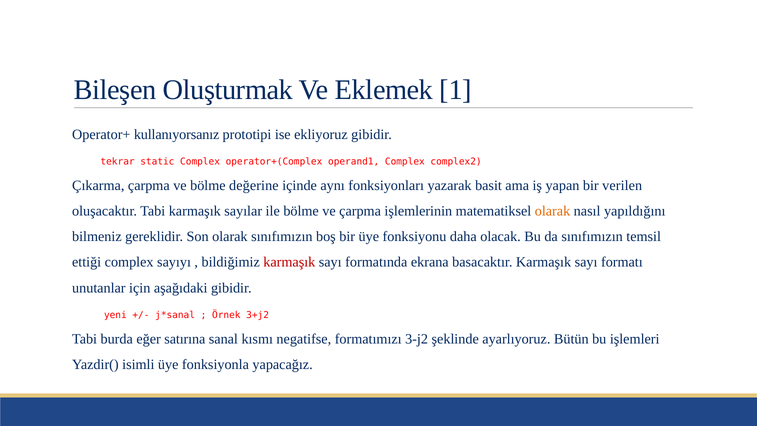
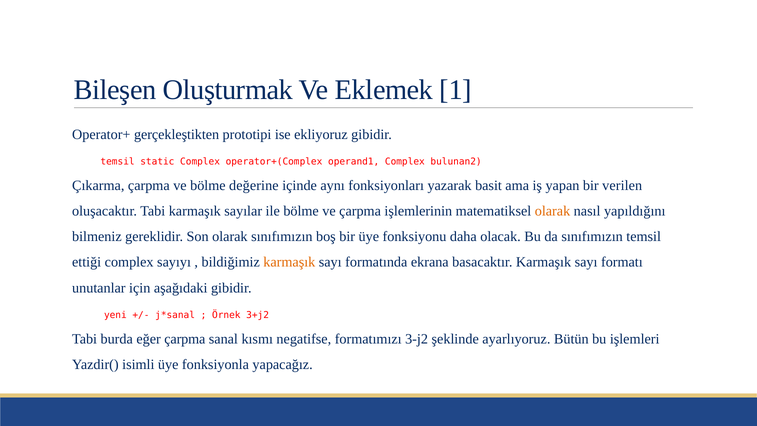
kullanıyorsanız: kullanıyorsanız -> gerçekleştikten
tekrar at (118, 162): tekrar -> temsil
complex2: complex2 -> bulunan2
karmaşık at (289, 262) colour: red -> orange
eğer satırına: satırına -> çarpma
